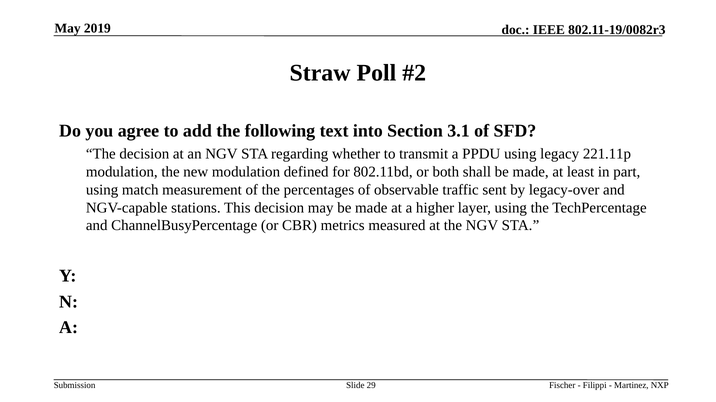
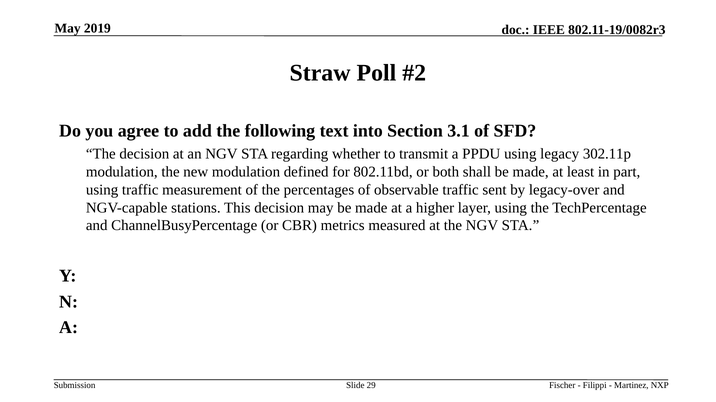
221.11p: 221.11p -> 302.11p
using match: match -> traffic
